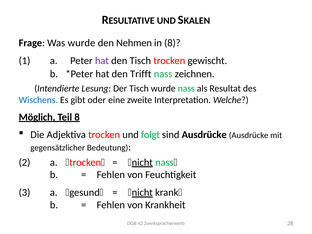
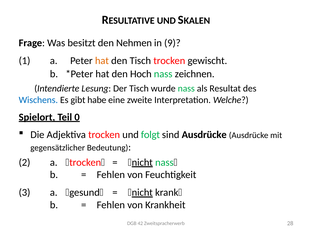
Was wurde: wurde -> besitzt
in 8: 8 -> 9
hat at (102, 61) colour: purple -> orange
Trifft: Trifft -> Hoch
oder: oder -> habe
Möglich: Möglich -> Spielort
Teil 8: 8 -> 0
